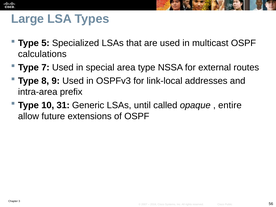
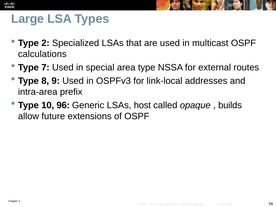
5: 5 -> 2
31: 31 -> 96
until: until -> host
entire: entire -> builds
